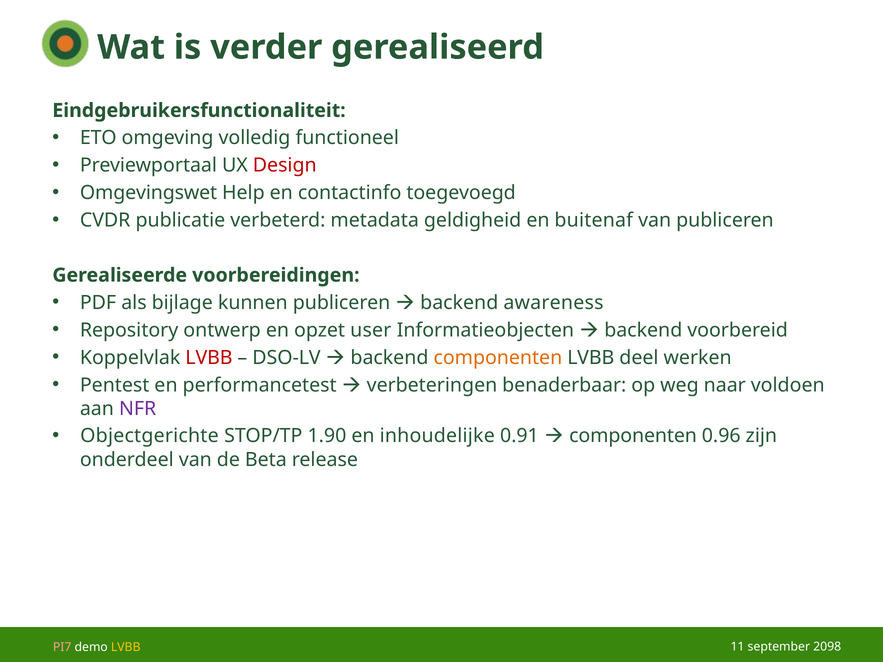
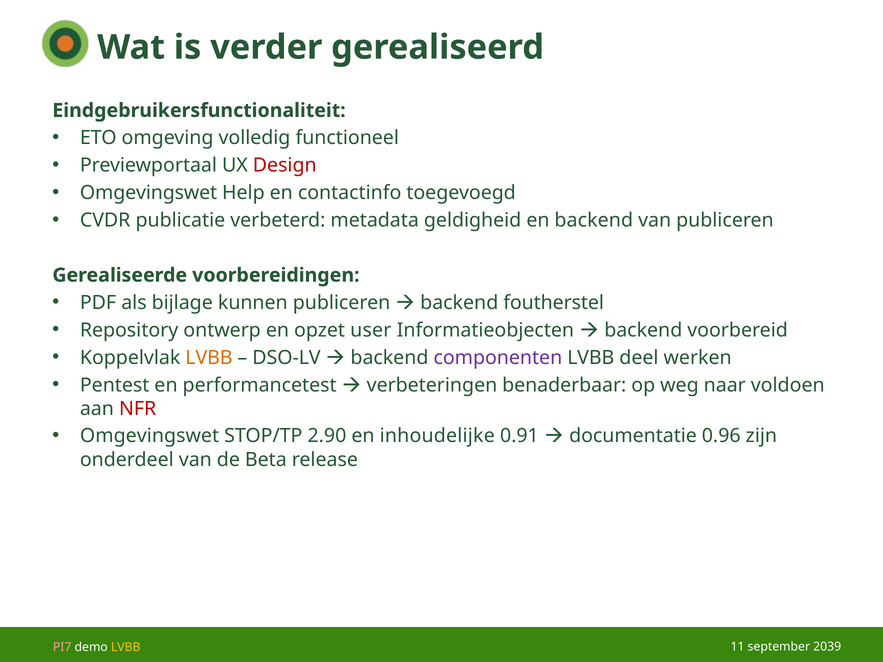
en buitenaf: buitenaf -> backend
awareness: awareness -> foutherstel
LVBB at (209, 358) colour: red -> orange
componenten at (498, 358) colour: orange -> purple
NFR colour: purple -> red
Objectgerichte at (149, 436): Objectgerichte -> Omgevingswet
1.90: 1.90 -> 2.90
componenten at (633, 436): componenten -> documentatie
2098: 2098 -> 2039
